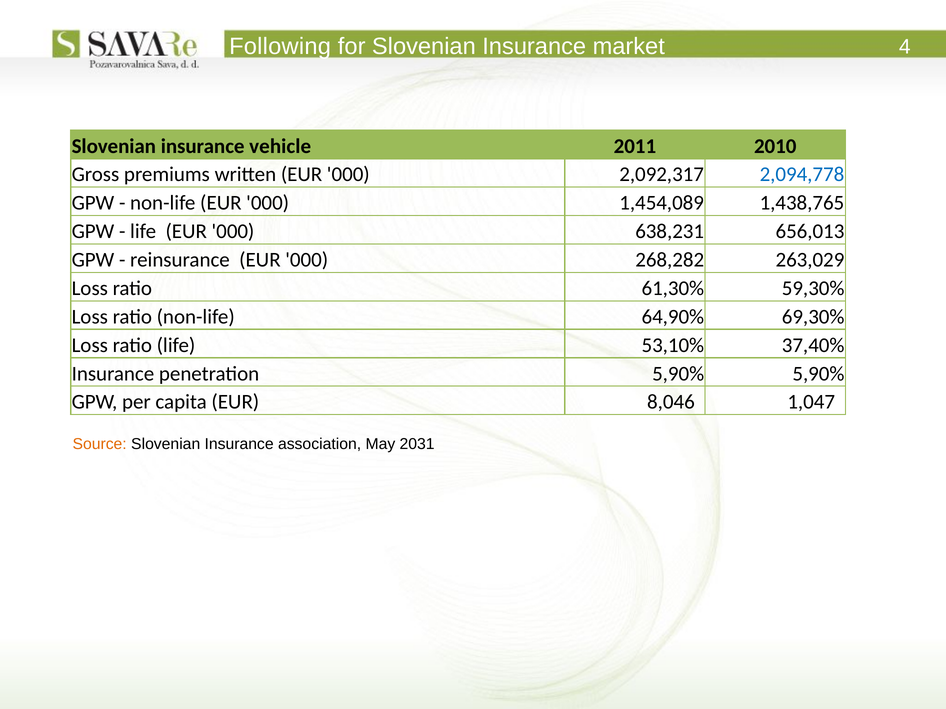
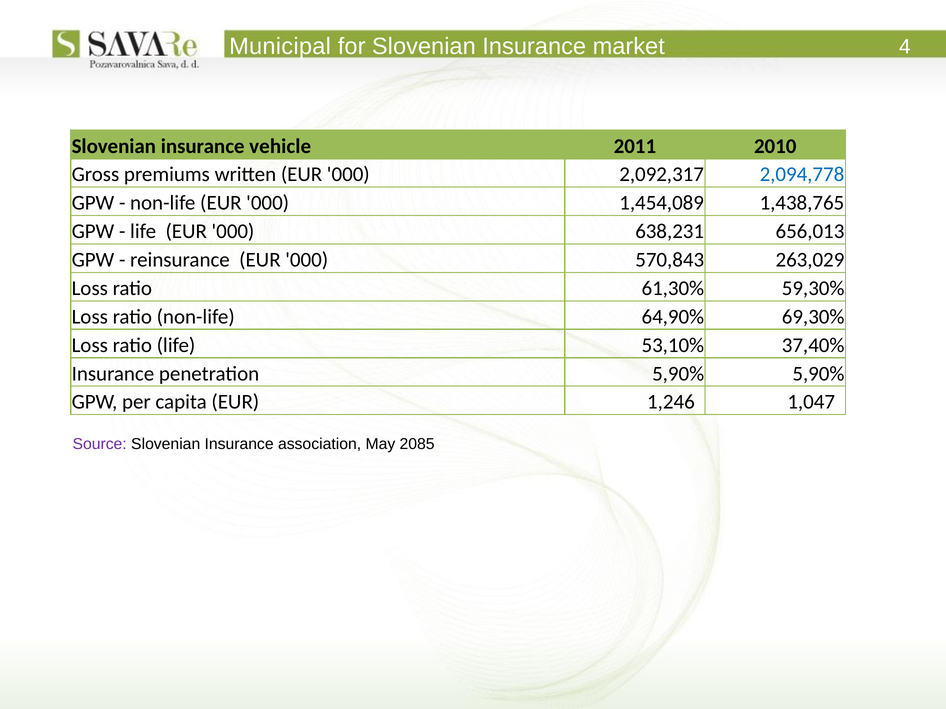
Following: Following -> Municipal
268,282: 268,282 -> 570,843
8,046: 8,046 -> 1,246
Source colour: orange -> purple
2031: 2031 -> 2085
